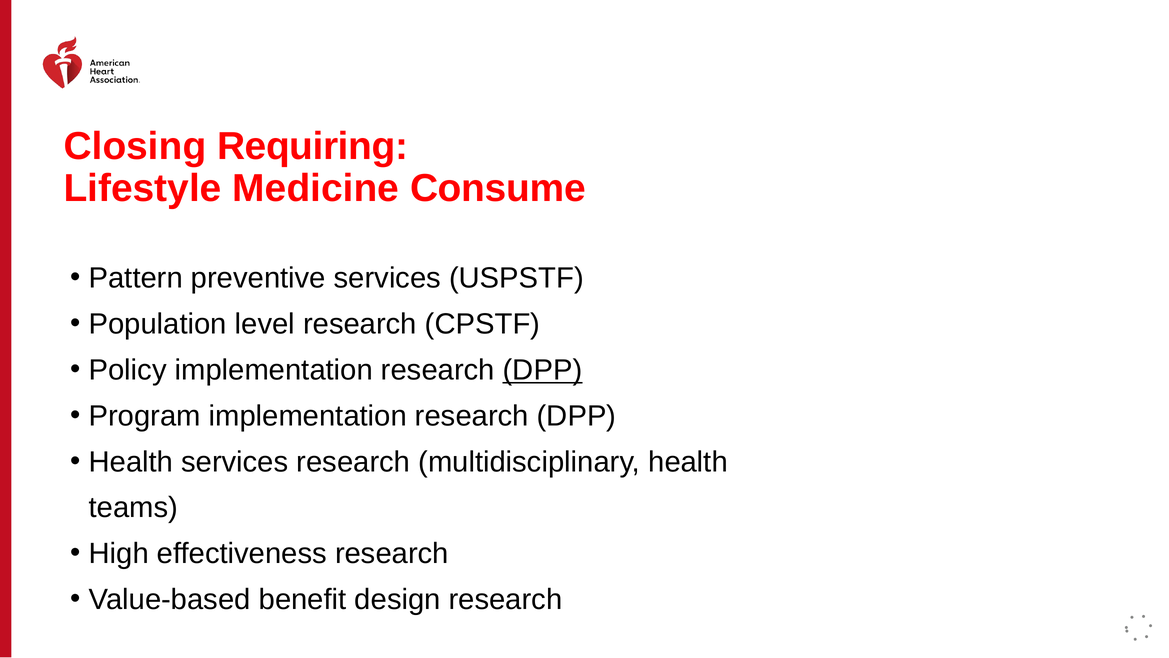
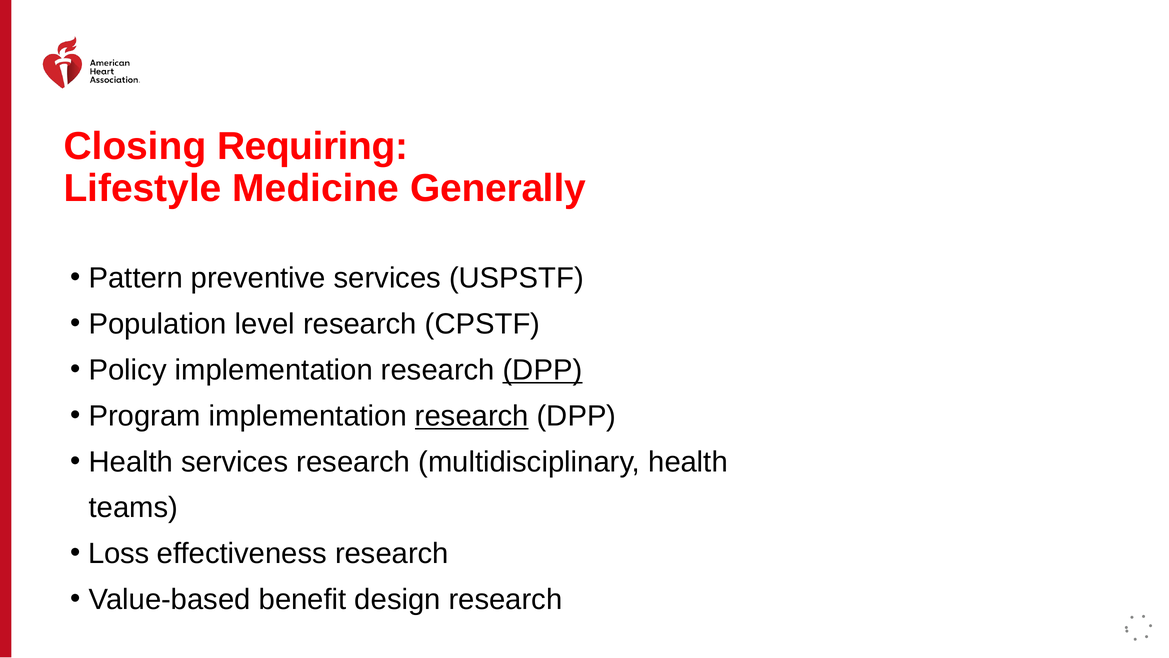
Consume: Consume -> Generally
research at (472, 416) underline: none -> present
High: High -> Loss
